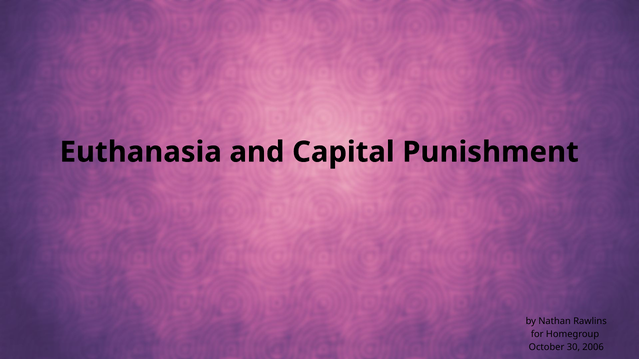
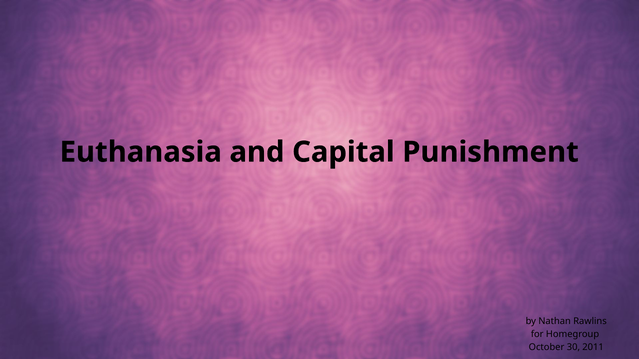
2006: 2006 -> 2011
